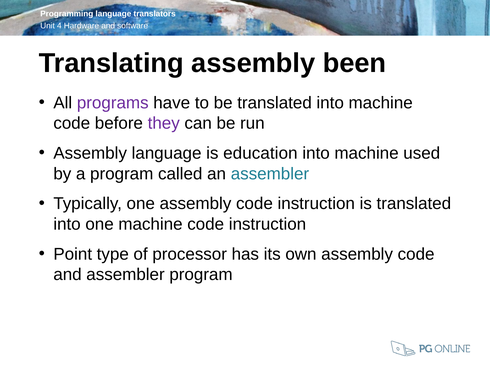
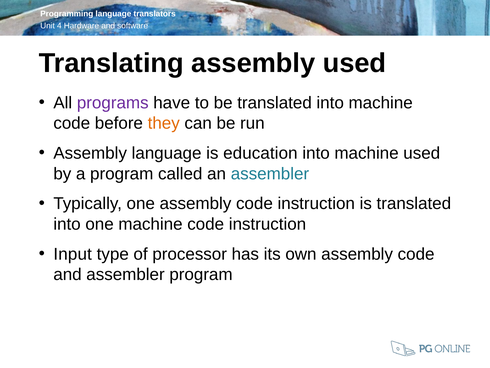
assembly been: been -> used
they colour: purple -> orange
Point: Point -> Input
